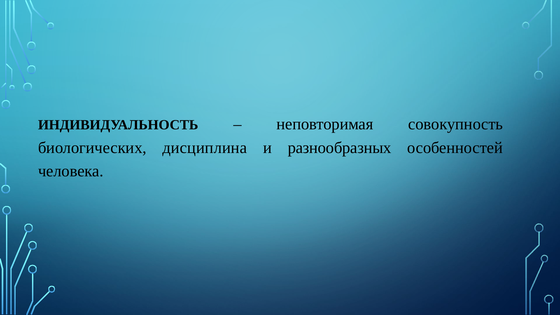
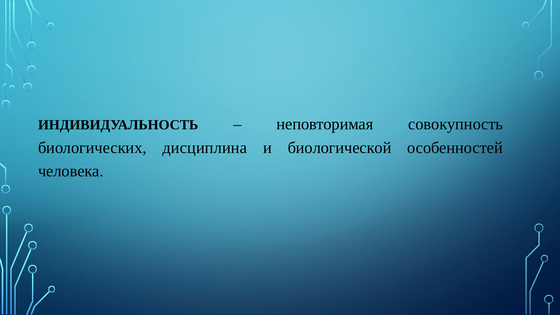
разнообразных: разнообразных -> биологической
